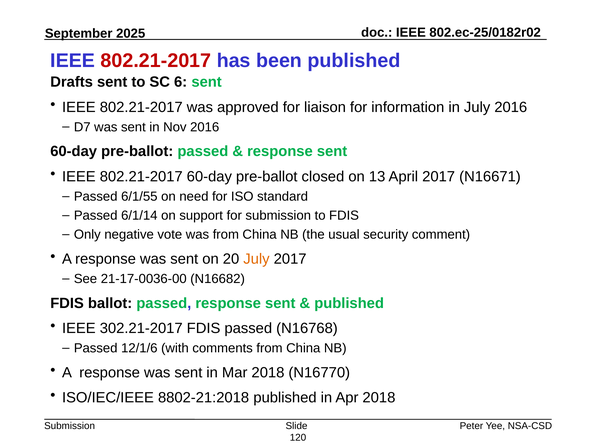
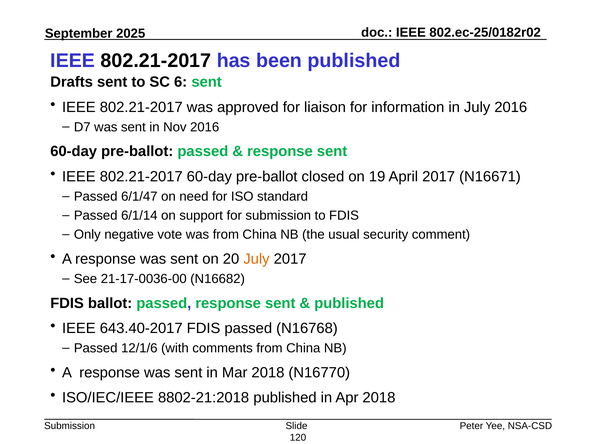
802.21-2017 at (156, 61) colour: red -> black
13: 13 -> 19
6/1/55: 6/1/55 -> 6/1/47
302.21-2017: 302.21-2017 -> 643.40-2017
